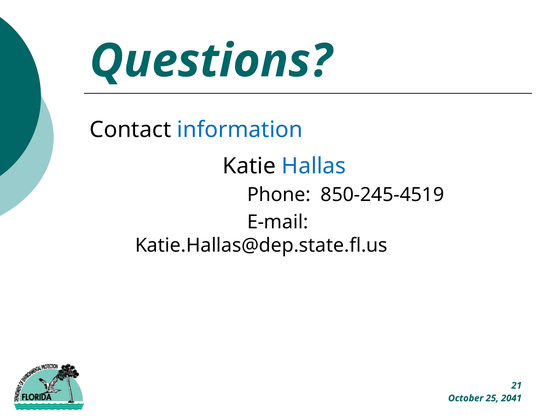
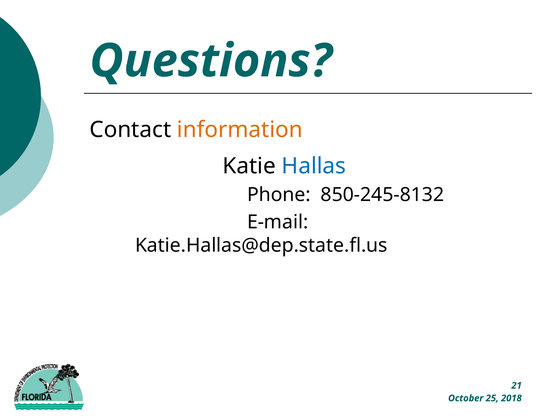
information colour: blue -> orange
850-245-4519: 850-245-4519 -> 850-245-8132
2041: 2041 -> 2018
